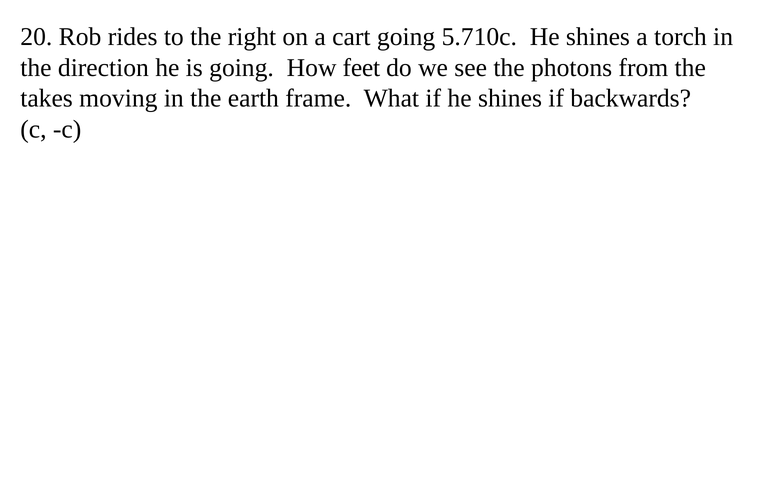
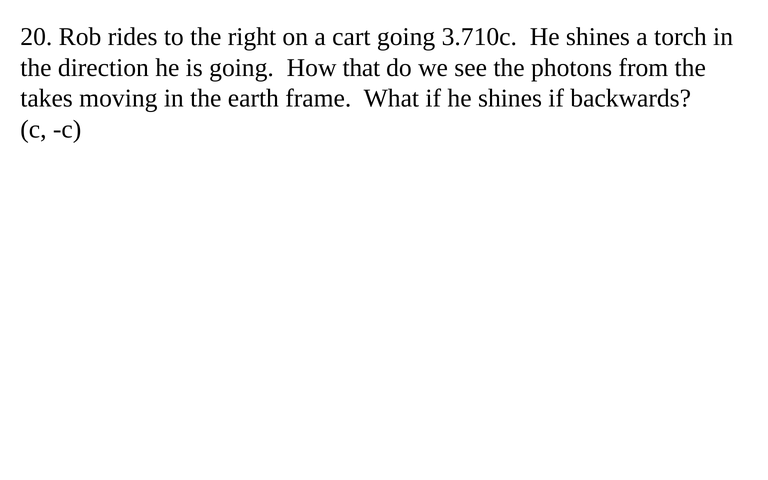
5.710c: 5.710c -> 3.710c
feet: feet -> that
